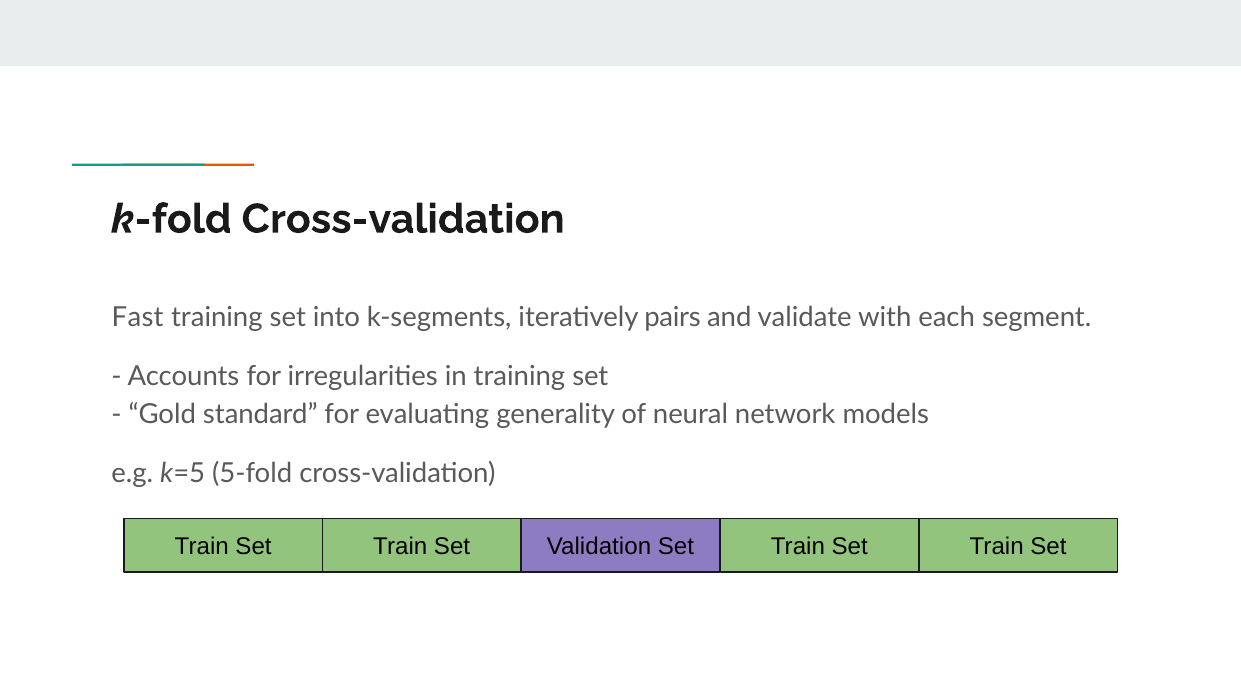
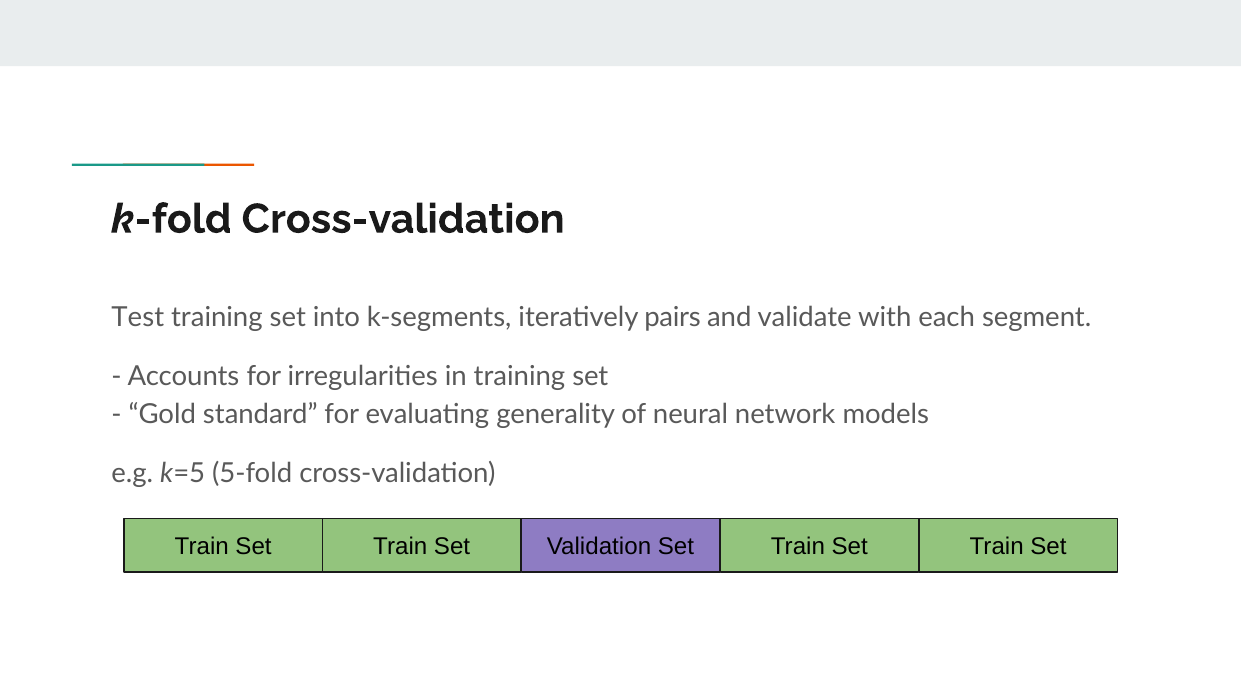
Fast: Fast -> Test
